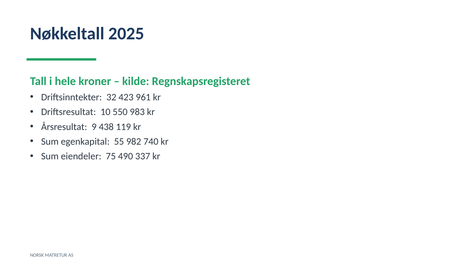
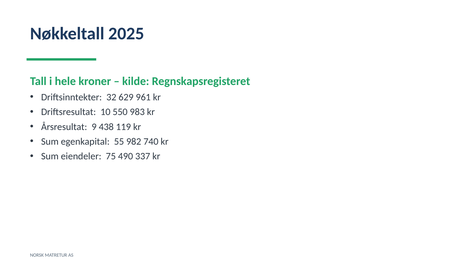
423: 423 -> 629
